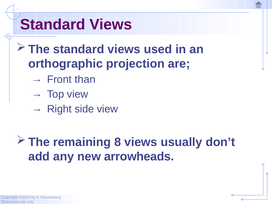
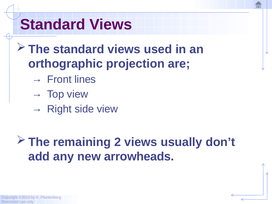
than: than -> lines
8: 8 -> 2
